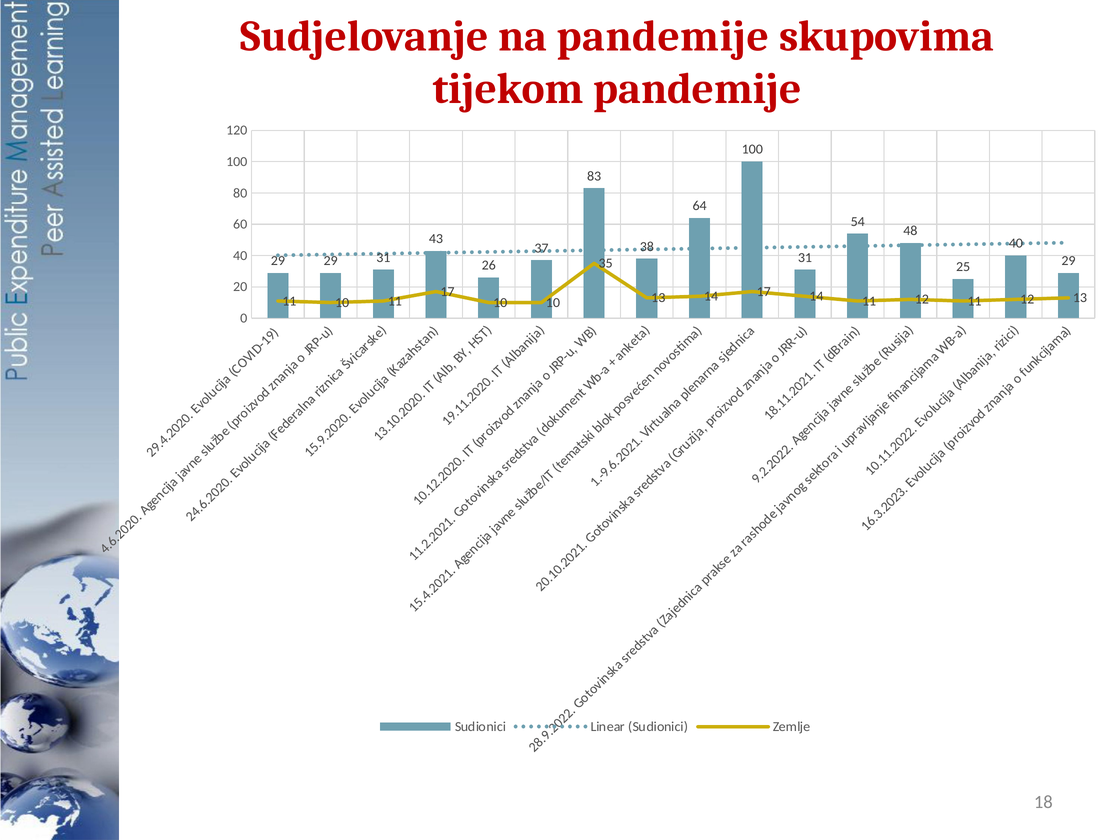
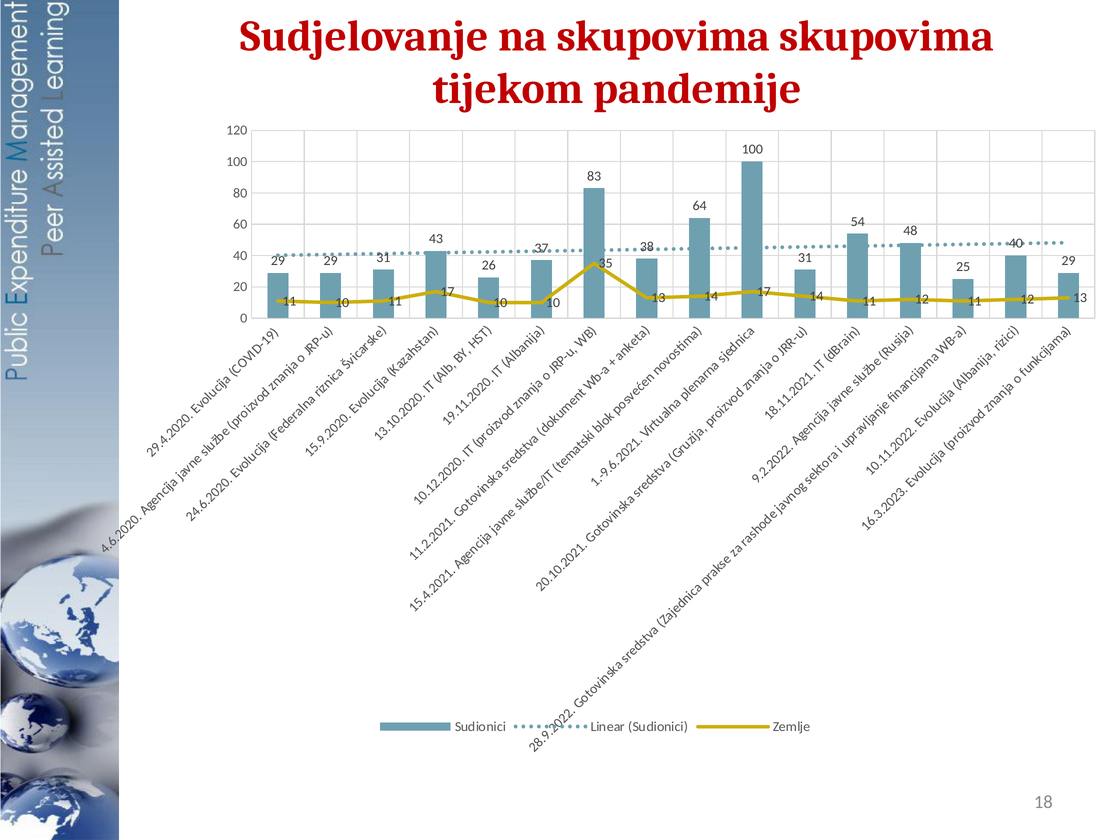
na pandemije: pandemije -> skupovima
